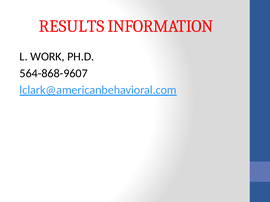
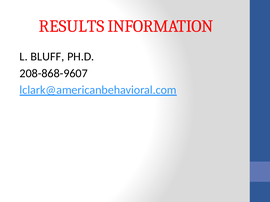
WORK: WORK -> BLUFF
564-868-9607: 564-868-9607 -> 208-868-9607
